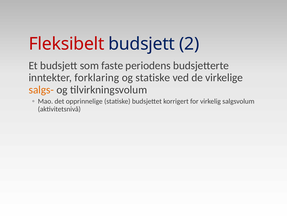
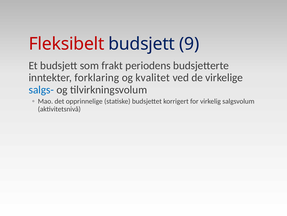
2: 2 -> 9
faste: faste -> frakt
og statiske: statiske -> kvalitet
salgs- colour: orange -> blue
